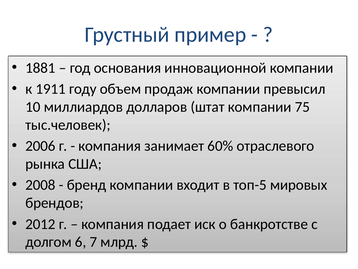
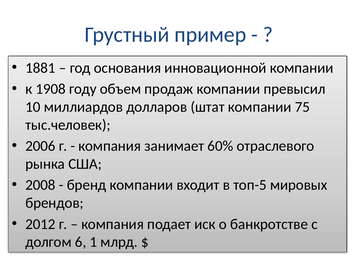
1911: 1911 -> 1908
7: 7 -> 1
